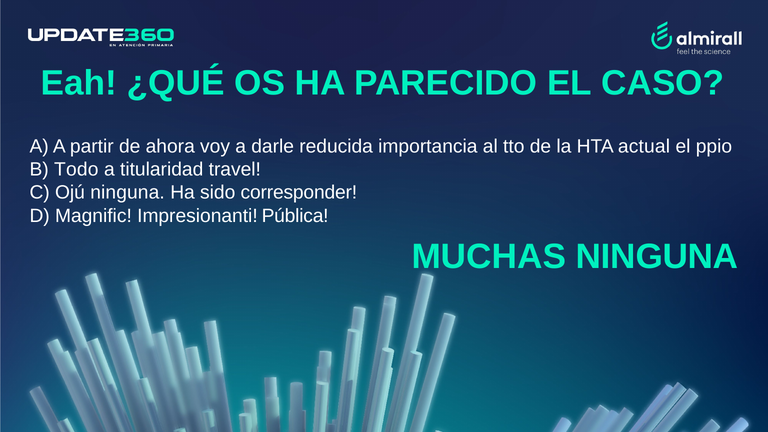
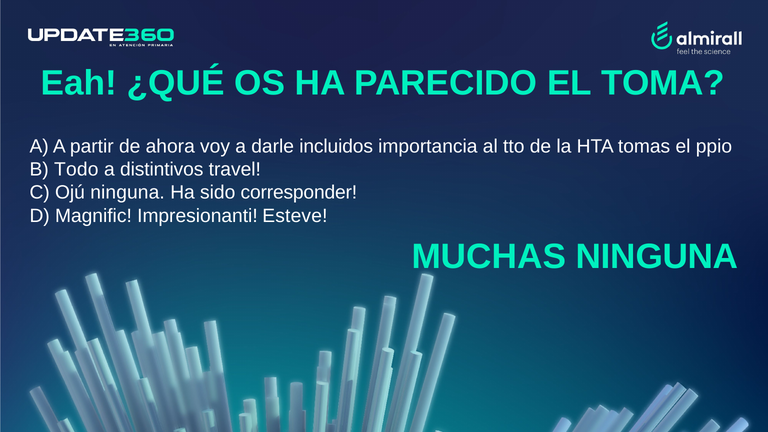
CASO: CASO -> TOMA
reducida: reducida -> incluidos
actual: actual -> tomas
titularidad: titularidad -> distintivos
Pública: Pública -> Esteve
